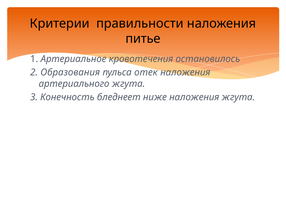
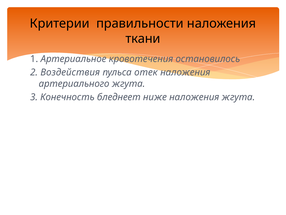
питье: питье -> ткани
Образования: Образования -> Воздействия
